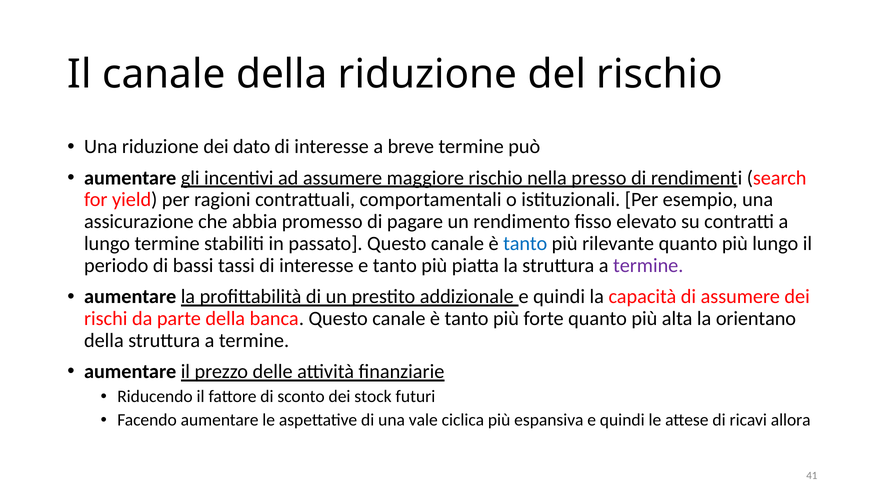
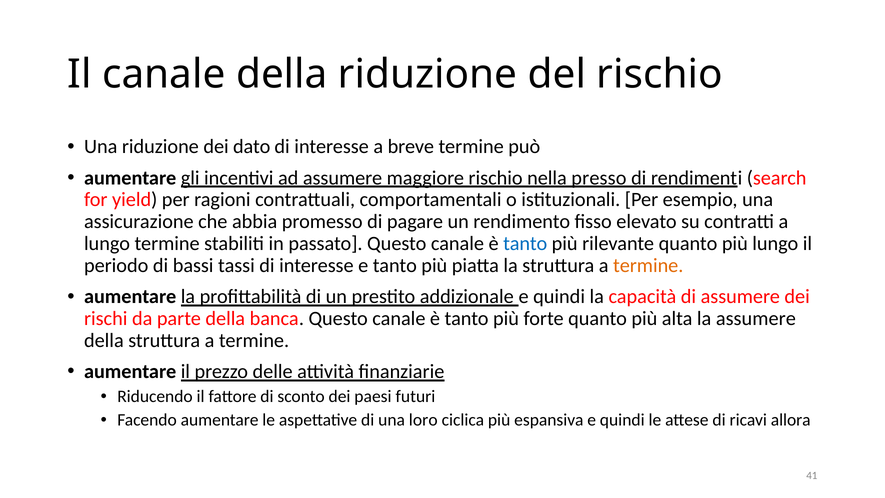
termine at (648, 265) colour: purple -> orange
la orientano: orientano -> assumere
stock: stock -> paesi
vale: vale -> loro
